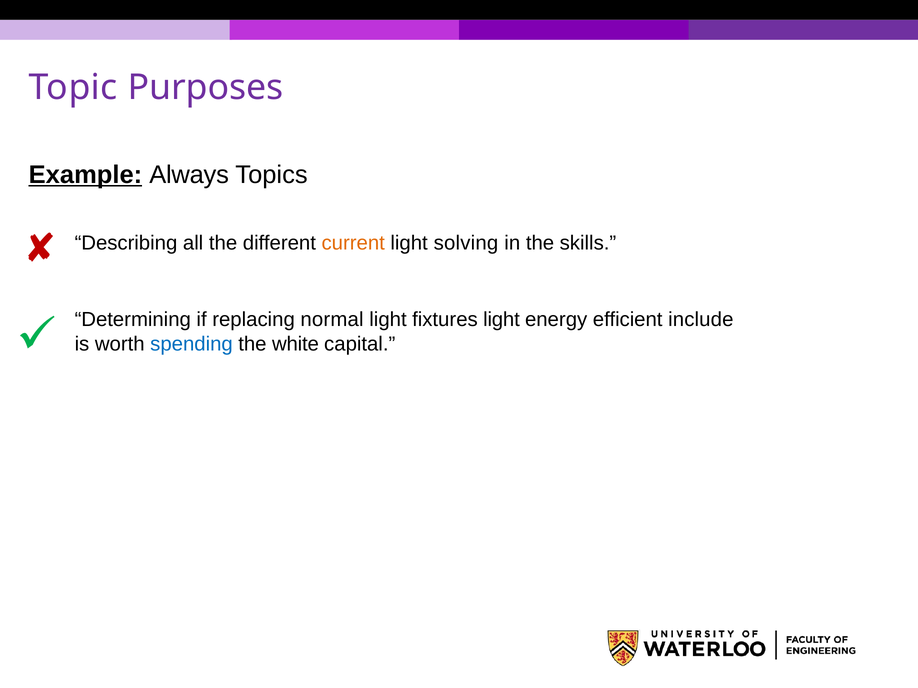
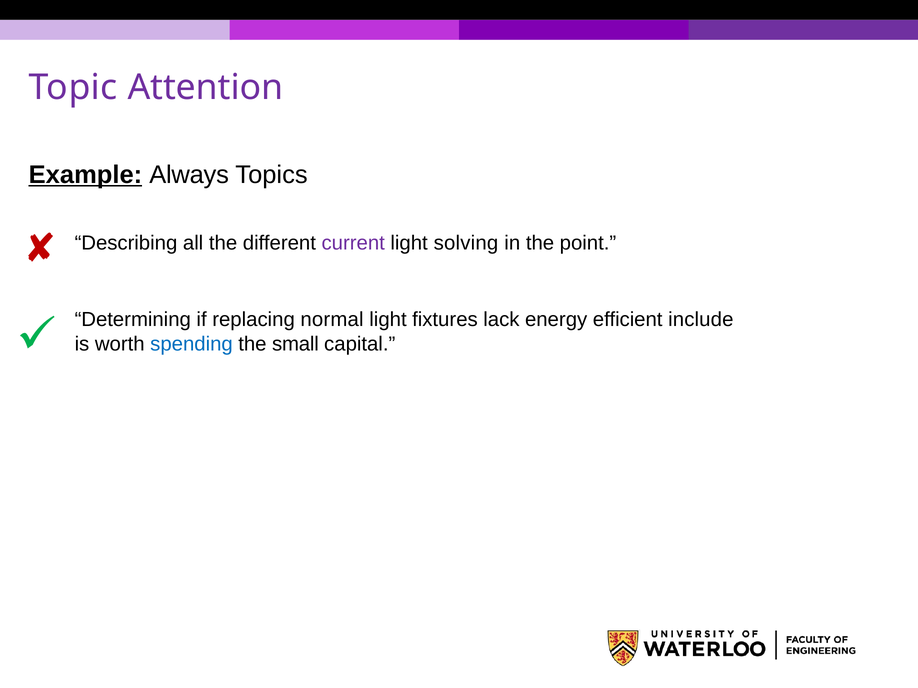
Purposes: Purposes -> Attention
current colour: orange -> purple
skills: skills -> point
fixtures light: light -> lack
white: white -> small
